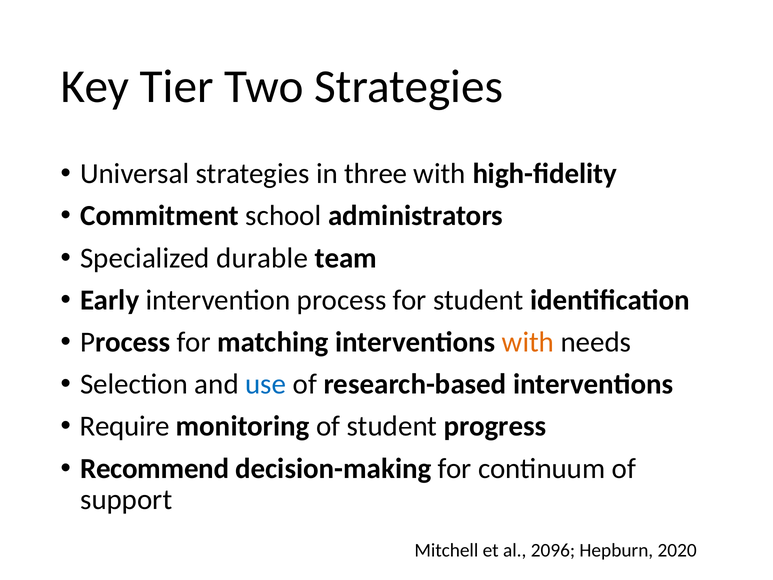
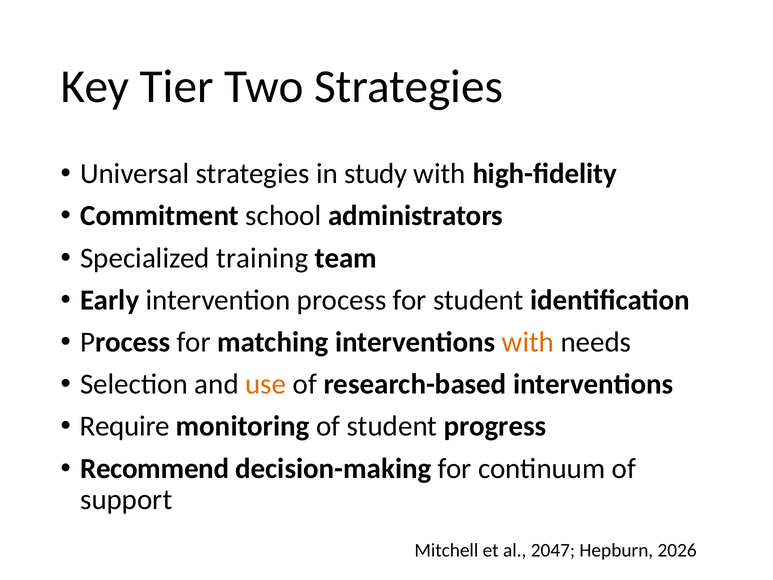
three: three -> study
durable: durable -> training
use colour: blue -> orange
2096: 2096 -> 2047
2020: 2020 -> 2026
